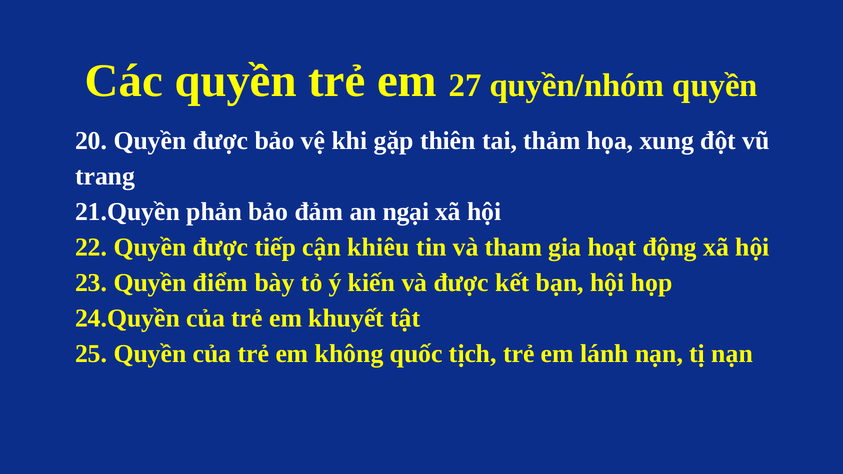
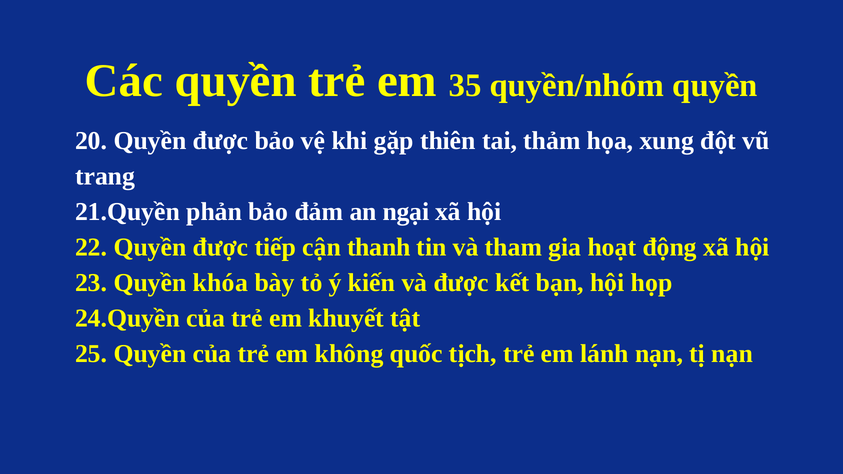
27: 27 -> 35
khiêu: khiêu -> thanh
điểm: điểm -> khóa
